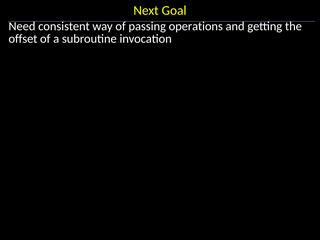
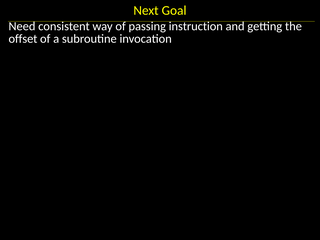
operations: operations -> instruction
